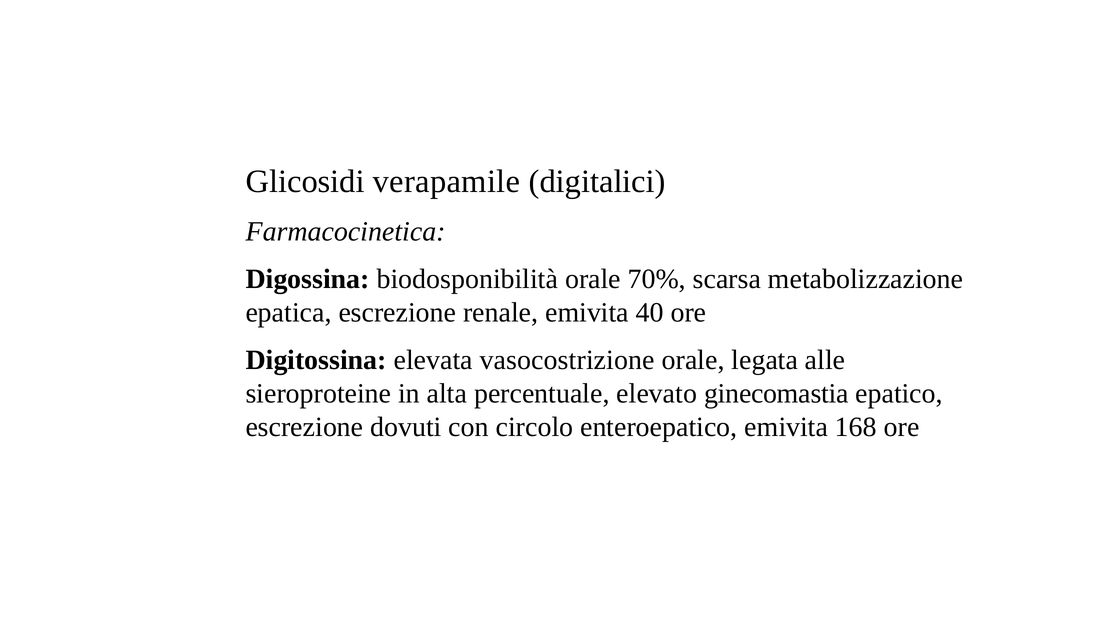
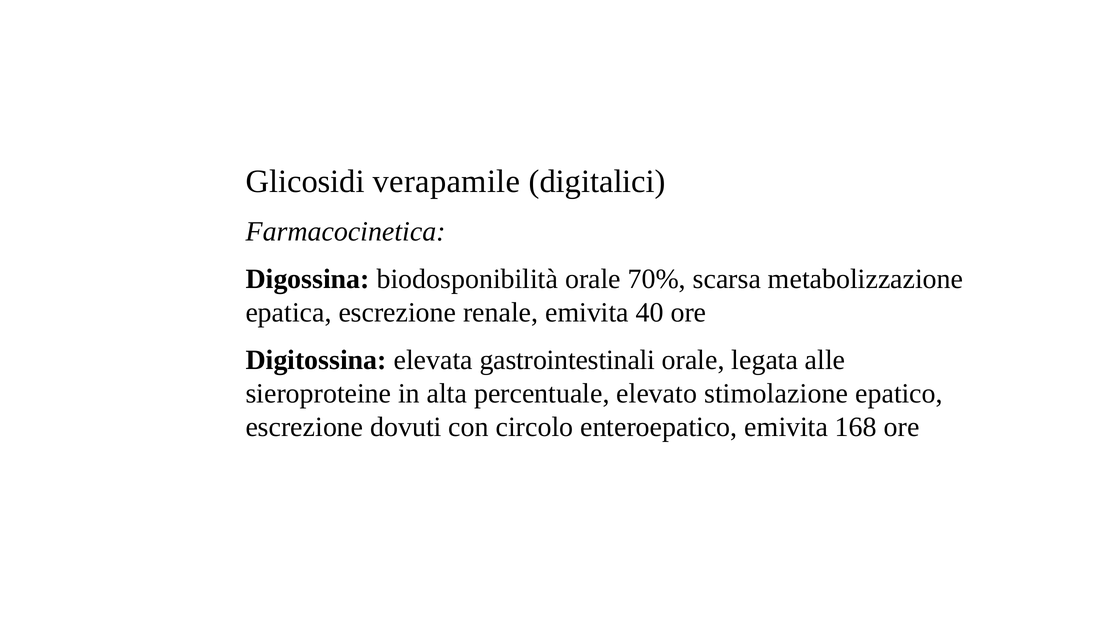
vasocostrizione: vasocostrizione -> gastrointestinali
ginecomastia: ginecomastia -> stimolazione
